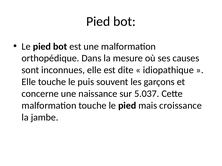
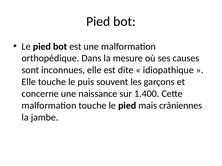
5.037: 5.037 -> 1.400
croissance: croissance -> crâniennes
